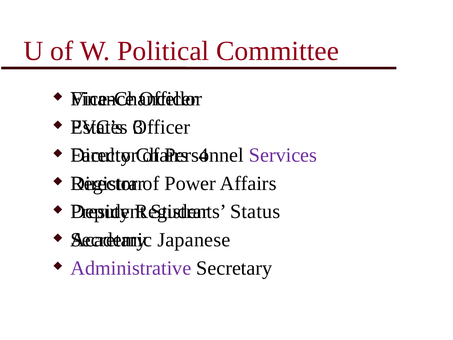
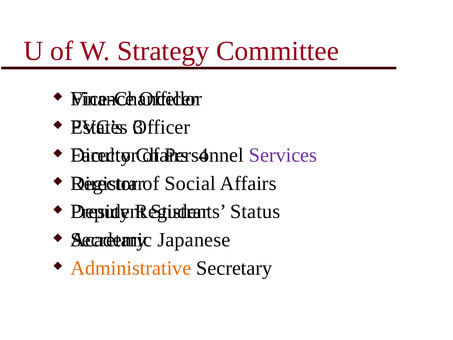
Political: Political -> Strategy
Power: Power -> Social
Administrative colour: purple -> orange
